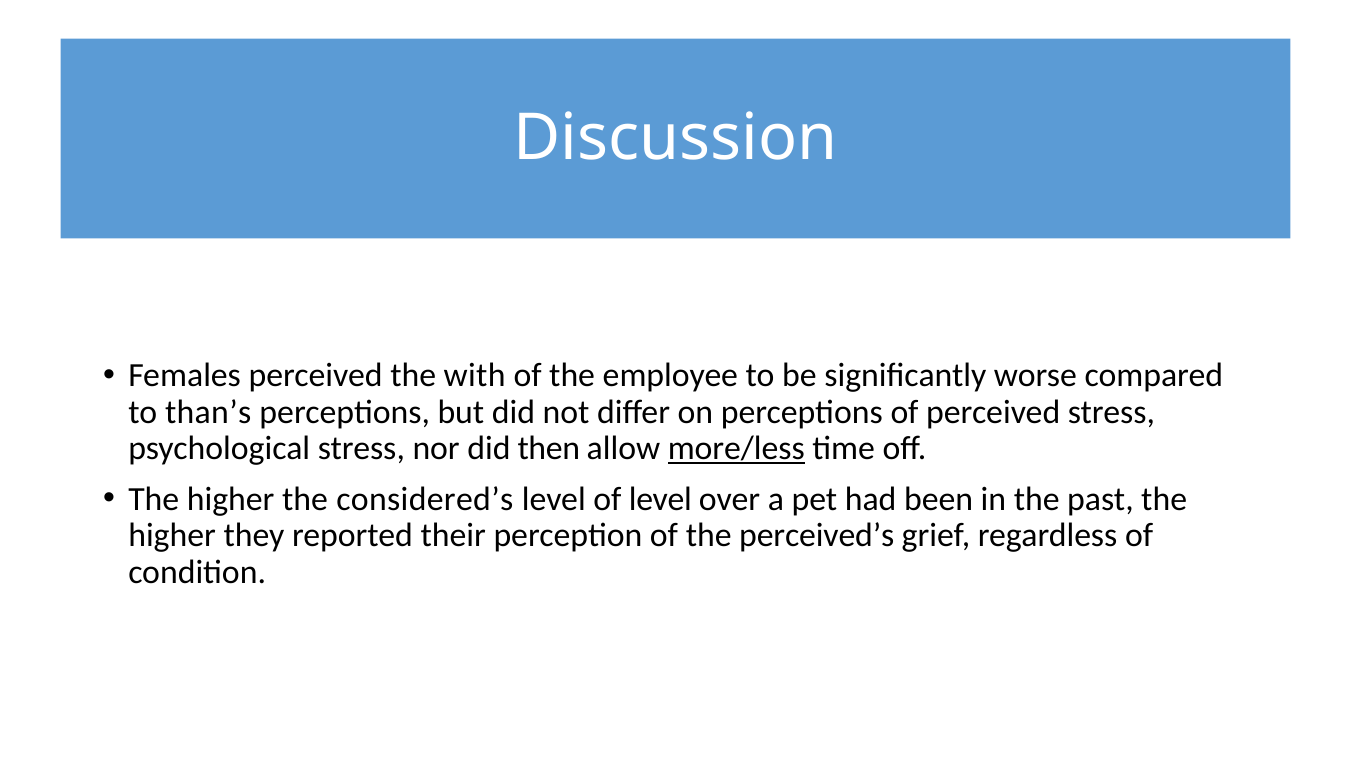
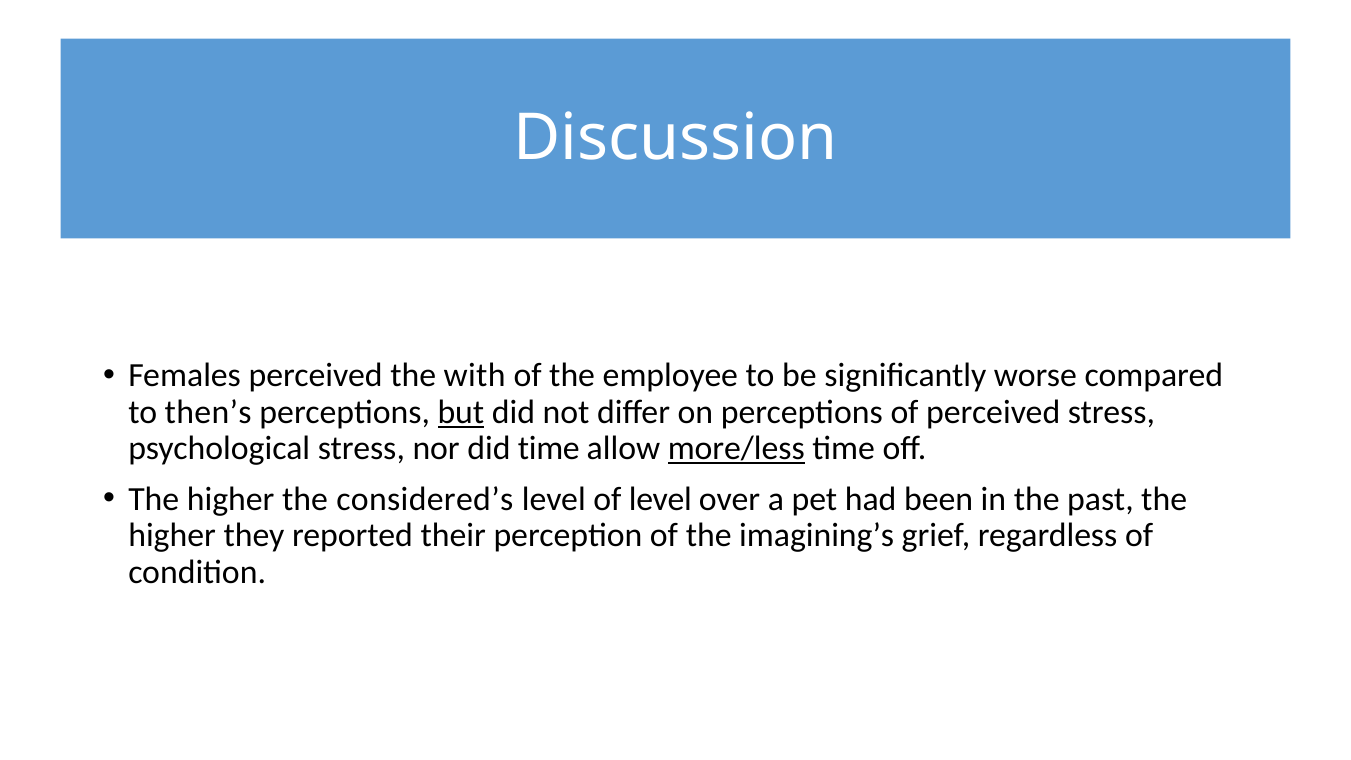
than’s: than’s -> then’s
but underline: none -> present
did then: then -> time
perceived’s: perceived’s -> imagining’s
